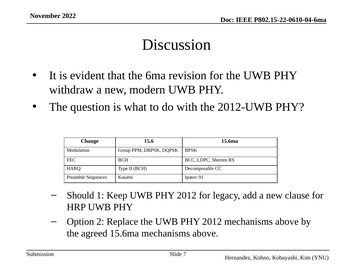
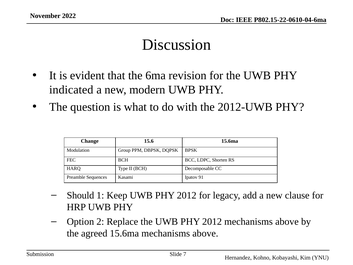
withdraw: withdraw -> indicated
